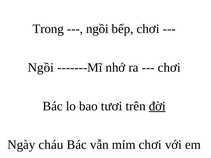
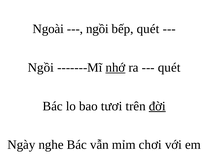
Trong: Trong -> Ngoài
bếp chơi: chơi -> quét
nhớ underline: none -> present
chơi at (169, 68): chơi -> quét
cháu: cháu -> nghe
